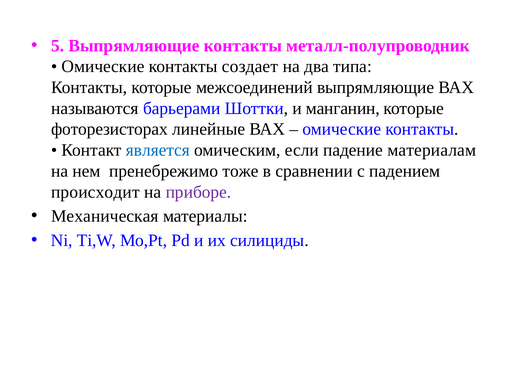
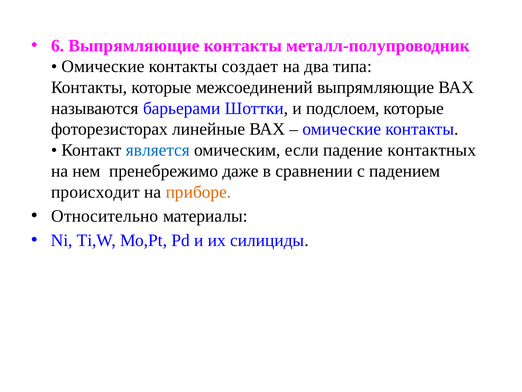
5: 5 -> 6
манганин: манганин -> подслоем
материалам: материалам -> контактных
тоже: тоже -> даже
приборе colour: purple -> orange
Механическая: Механическая -> Относительно
